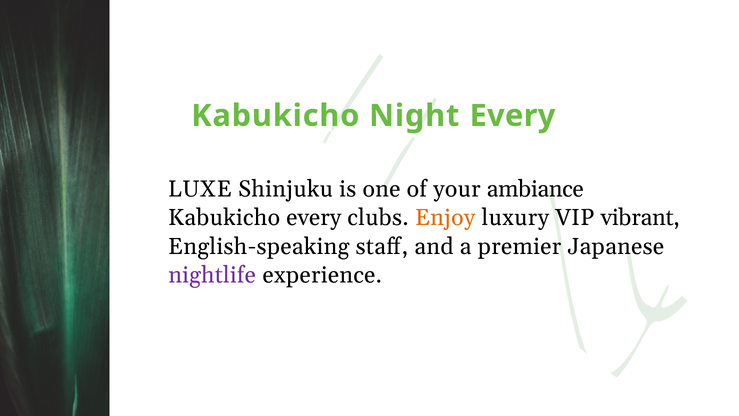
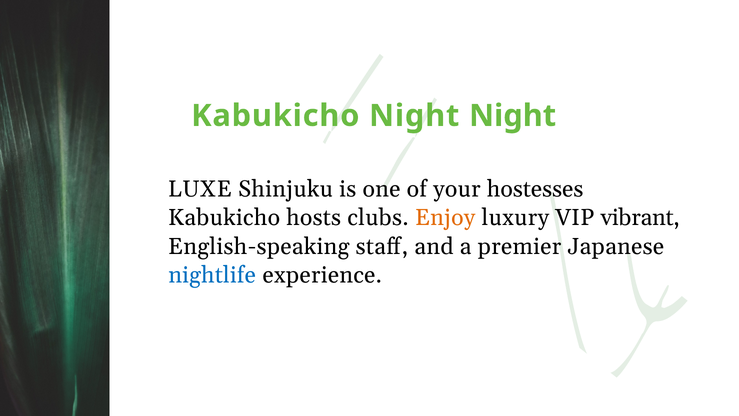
Night Every: Every -> Night
ambiance: ambiance -> hostesses
Kabukicho every: every -> hosts
nightlife colour: purple -> blue
